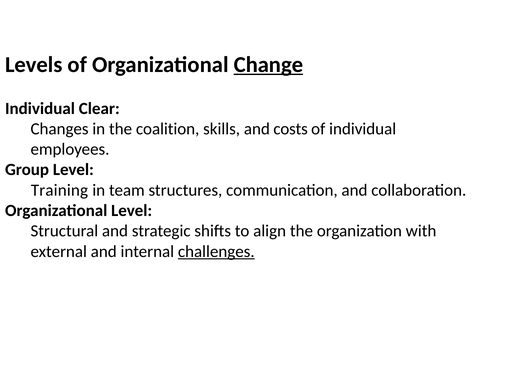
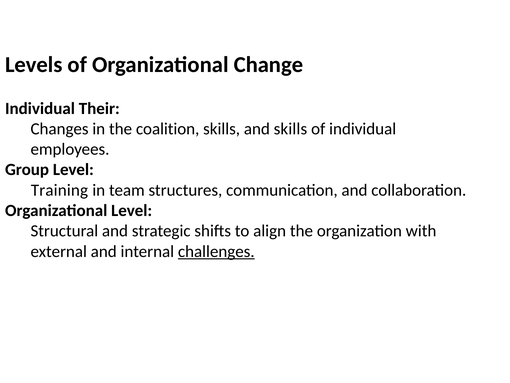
Change underline: present -> none
Clear: Clear -> Their
and costs: costs -> skills
